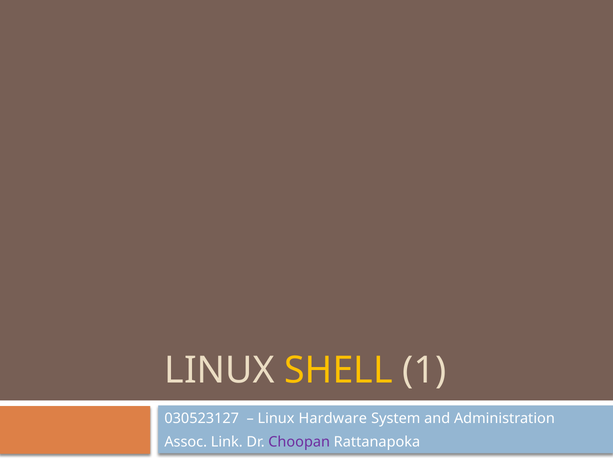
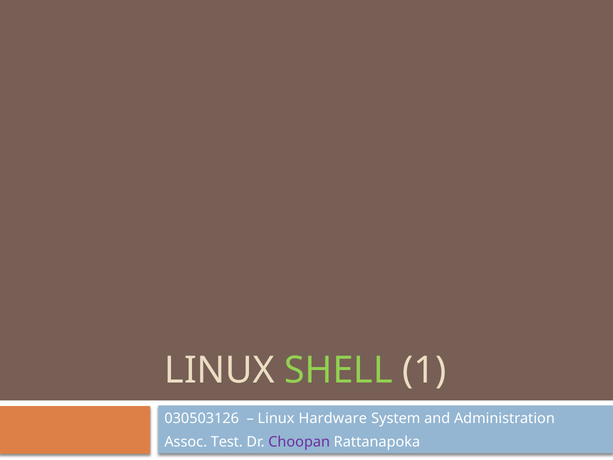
SHELL colour: yellow -> light green
030523127: 030523127 -> 030503126
Link: Link -> Test
